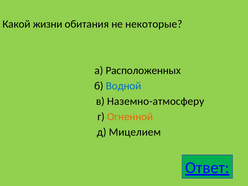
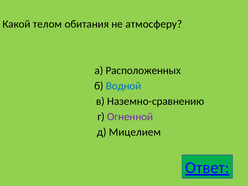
жизни: жизни -> телом
некоторые: некоторые -> атмосферу
Наземно-атмосферу: Наземно-атмосферу -> Наземно-сравнению
Огненной colour: orange -> purple
